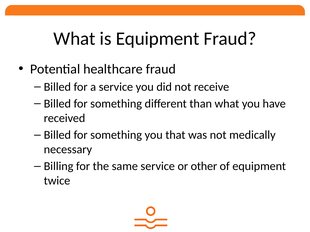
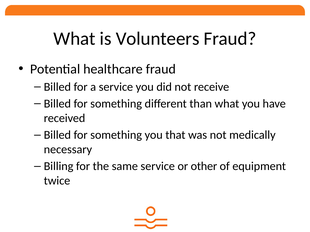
is Equipment: Equipment -> Volunteers
